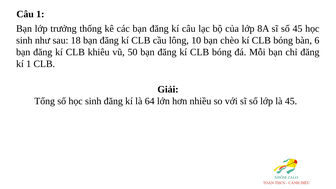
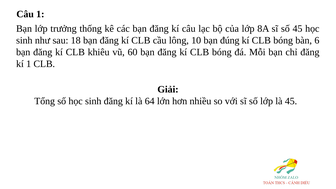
chèo: chèo -> đúng
50: 50 -> 60
